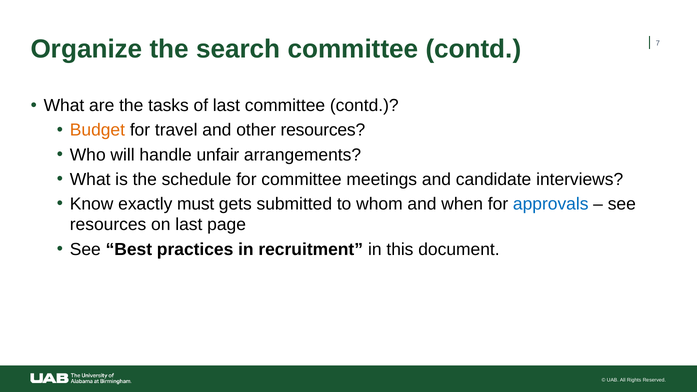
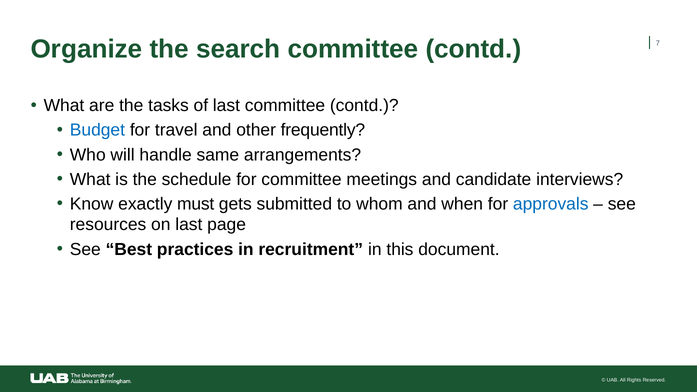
Budget colour: orange -> blue
other resources: resources -> frequently
unfair: unfair -> same
